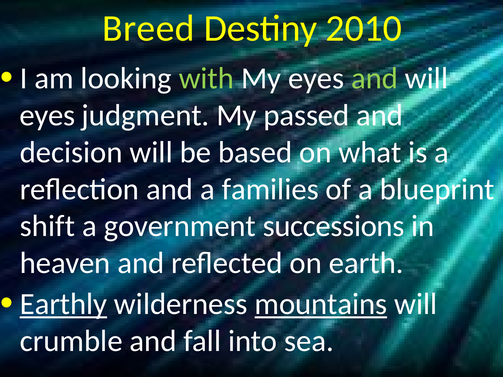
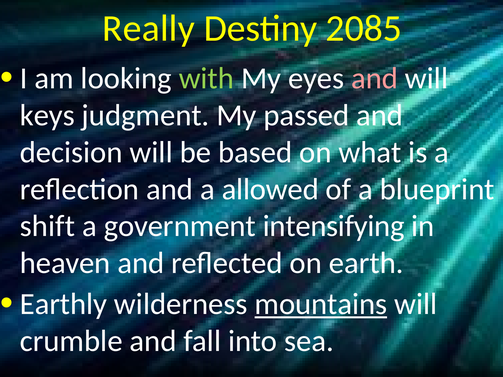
Breed: Breed -> Really
2010: 2010 -> 2085
and at (375, 79) colour: light green -> pink
eyes at (47, 115): eyes -> keys
families: families -> allowed
successions: successions -> intensifying
Earthly underline: present -> none
